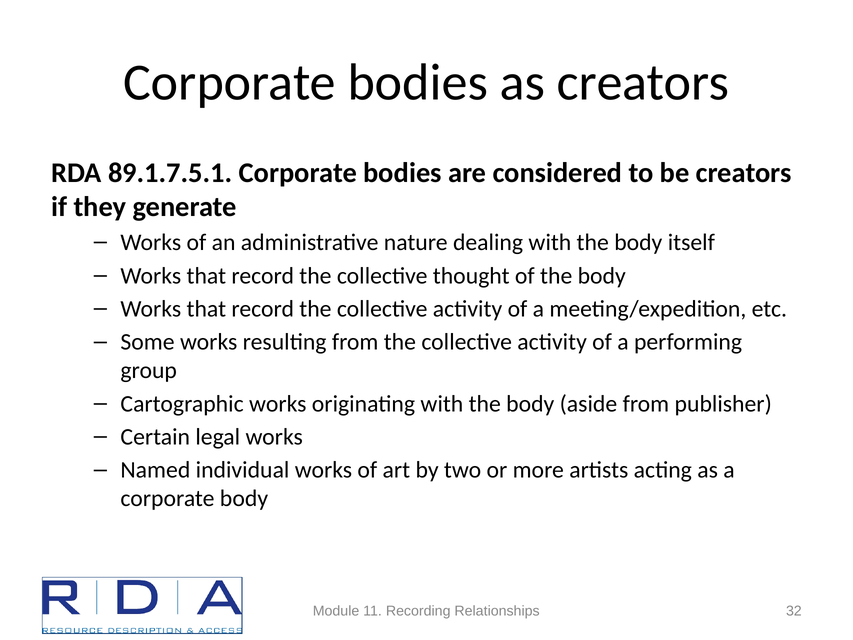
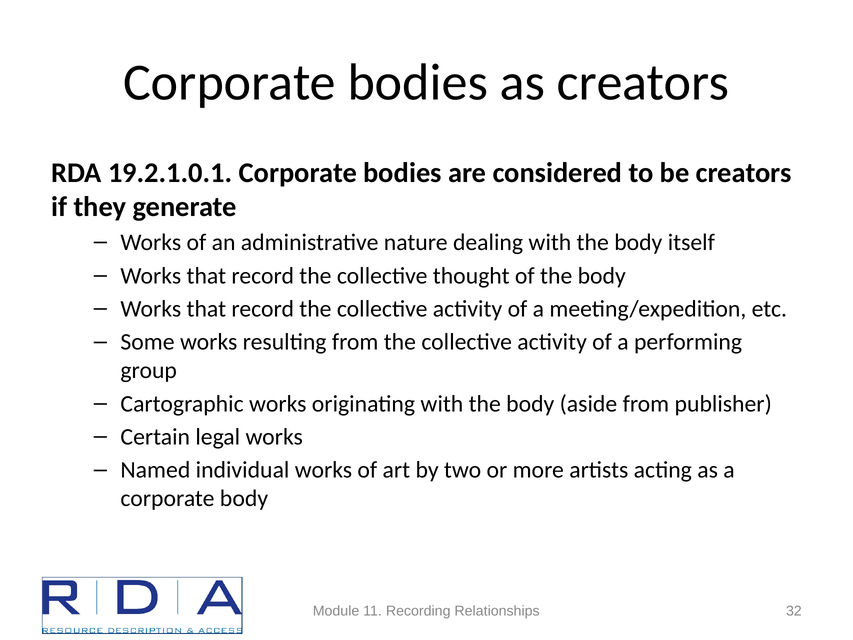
89.1.7.5.1: 89.1.7.5.1 -> 19.2.1.0.1
